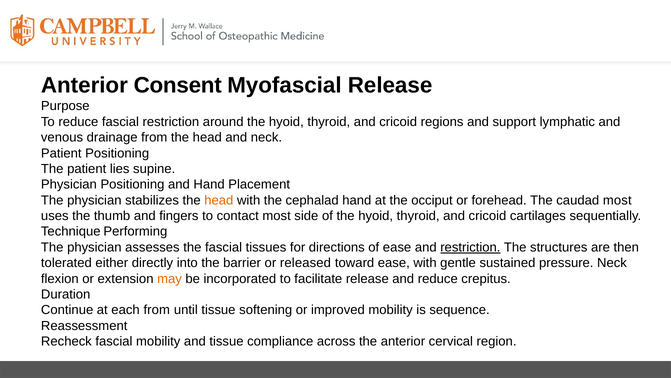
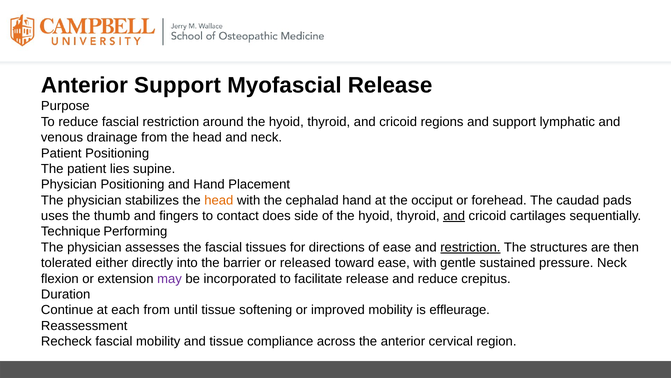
Anterior Consent: Consent -> Support
caudad most: most -> pads
contact most: most -> does
and at (454, 216) underline: none -> present
may colour: orange -> purple
sequence: sequence -> effleurage
